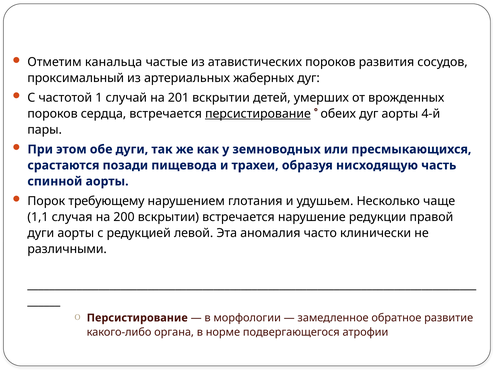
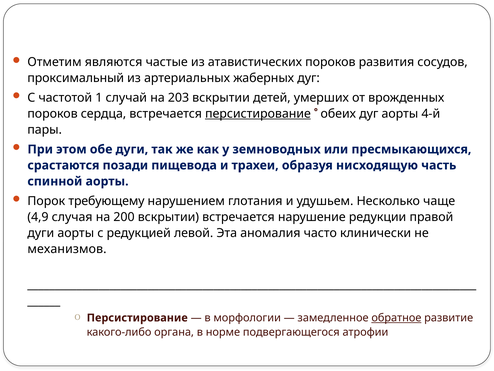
канальца: канальца -> являются
201: 201 -> 203
1,1: 1,1 -> 4,9
различными: различными -> механизмов
обратное underline: none -> present
